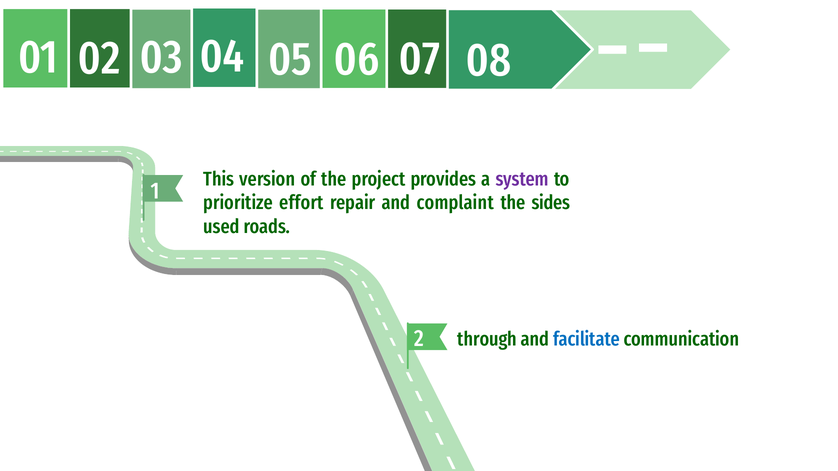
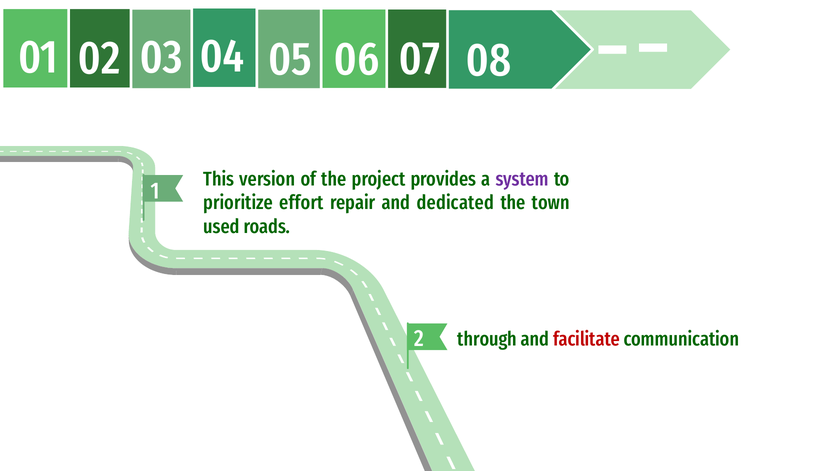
complaint: complaint -> dedicated
sides: sides -> town
facilitate colour: blue -> red
